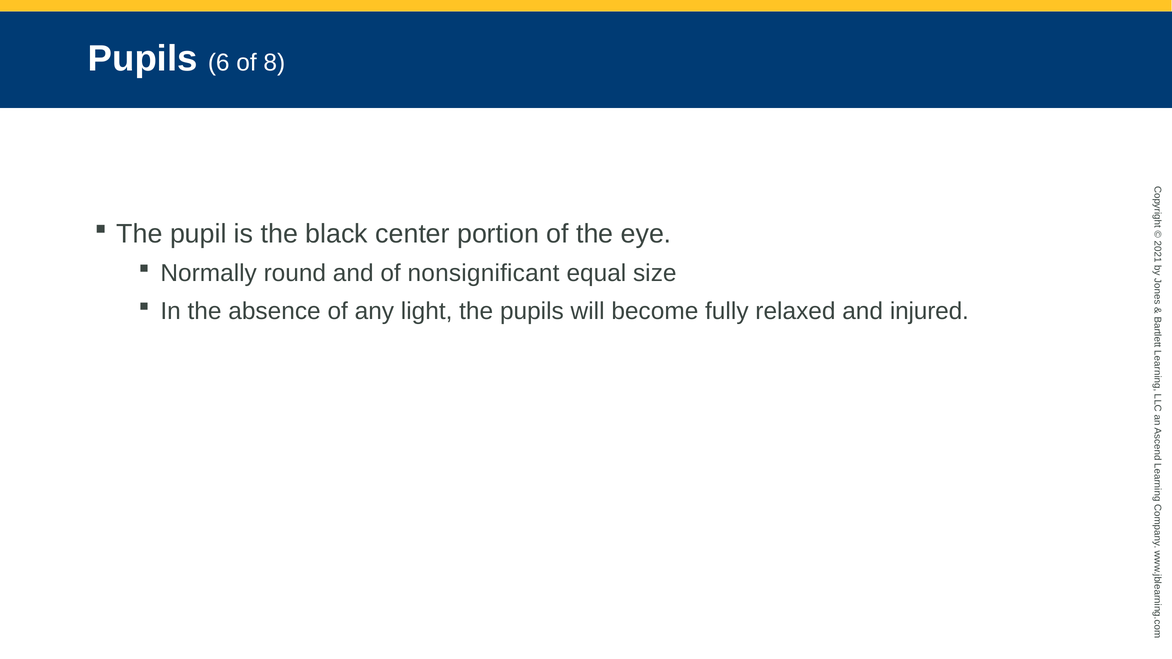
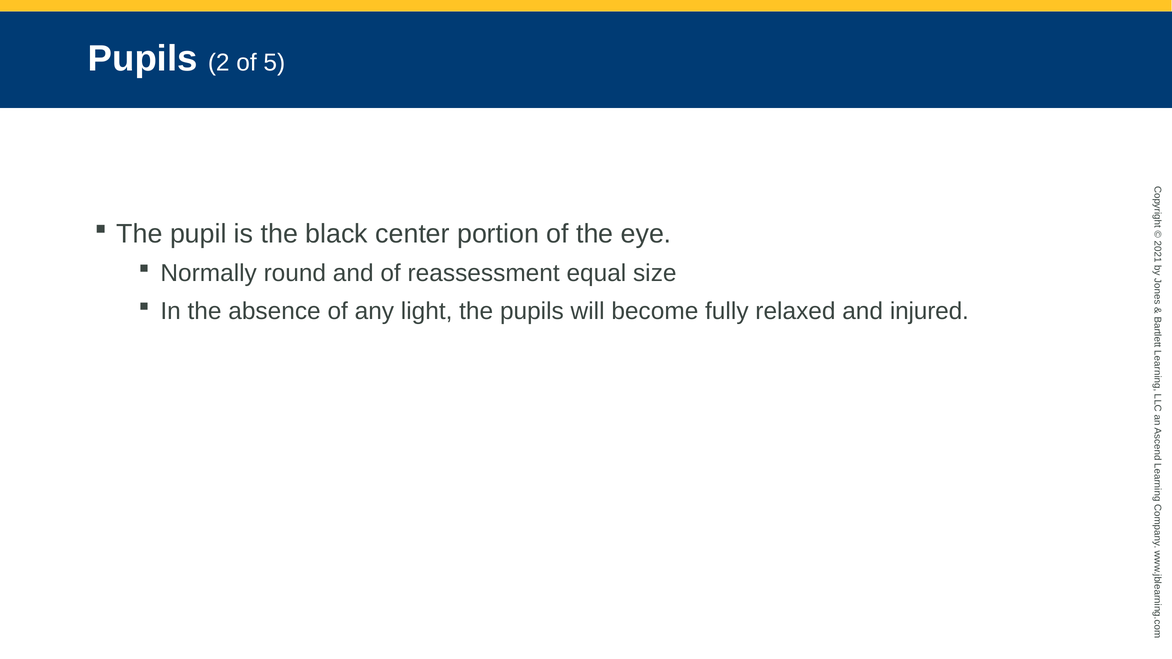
Pupils 6: 6 -> 2
8: 8 -> 5
nonsignificant: nonsignificant -> reassessment
